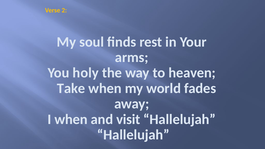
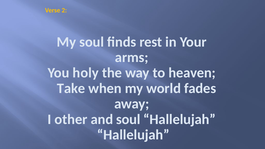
I when: when -> other
and visit: visit -> soul
